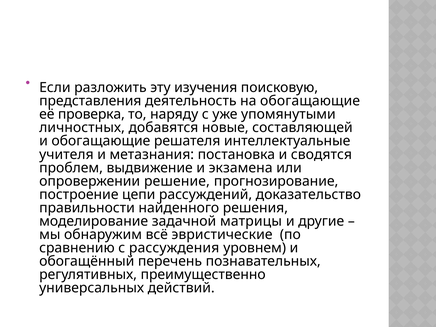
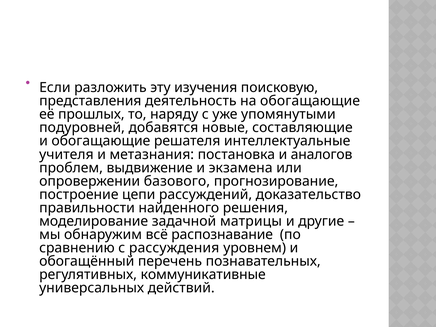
проверка: проверка -> прошлых
личностных: личностных -> подуровней
составляющей: составляющей -> составляющие
сводятся: сводятся -> аналогов
решение: решение -> базового
эвристические: эвристические -> распознавание
преимущественно: преимущественно -> коммуникативные
